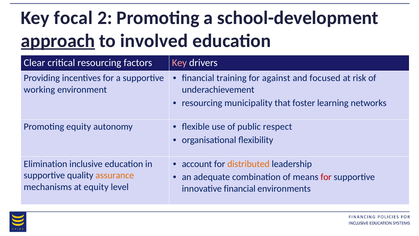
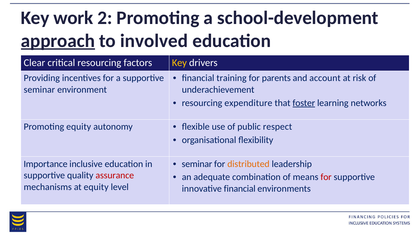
focal: focal -> work
Key at (179, 63) colour: pink -> yellow
against: against -> parents
focused: focused -> account
working at (39, 90): working -> seminar
municipality: municipality -> expenditure
foster underline: none -> present
account at (197, 164): account -> seminar
Elimination: Elimination -> Importance
assurance colour: orange -> red
